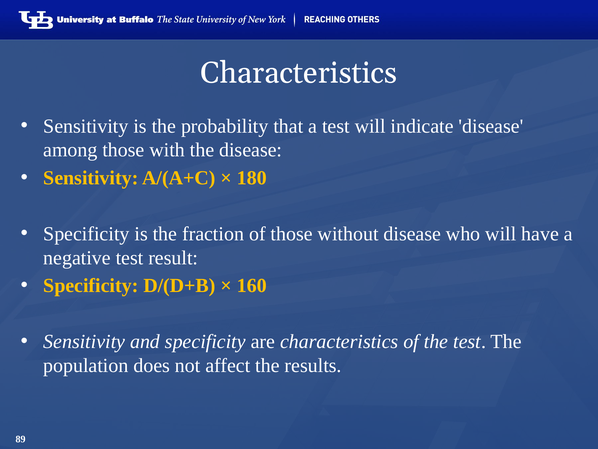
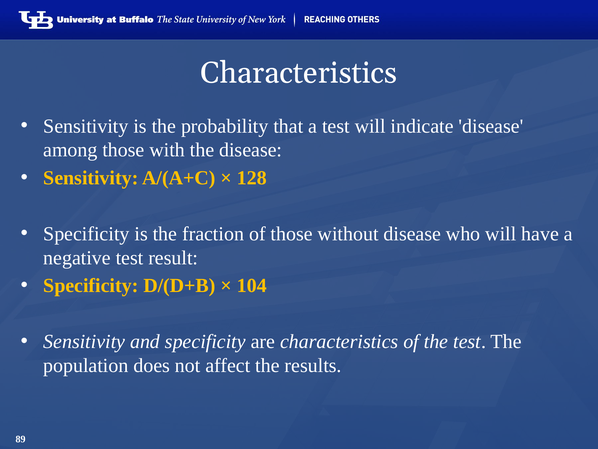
180: 180 -> 128
160: 160 -> 104
